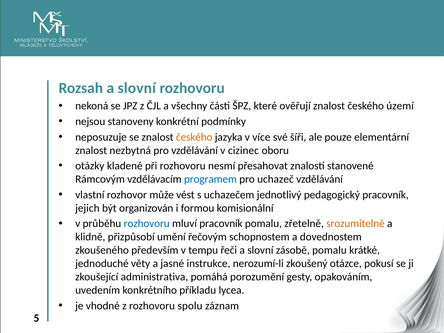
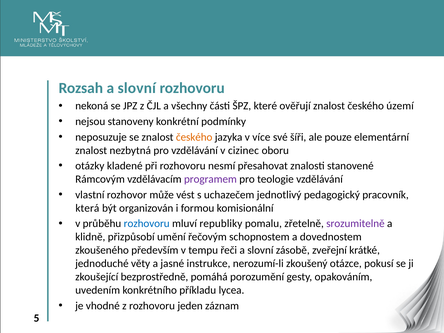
programem colour: blue -> purple
uchazeč: uchazeč -> teologie
jejich: jejich -> která
mluví pracovník: pracovník -> republiky
srozumitelně colour: orange -> purple
zásobě pomalu: pomalu -> zveřejní
administrativa: administrativa -> bezprostředně
spolu: spolu -> jeden
